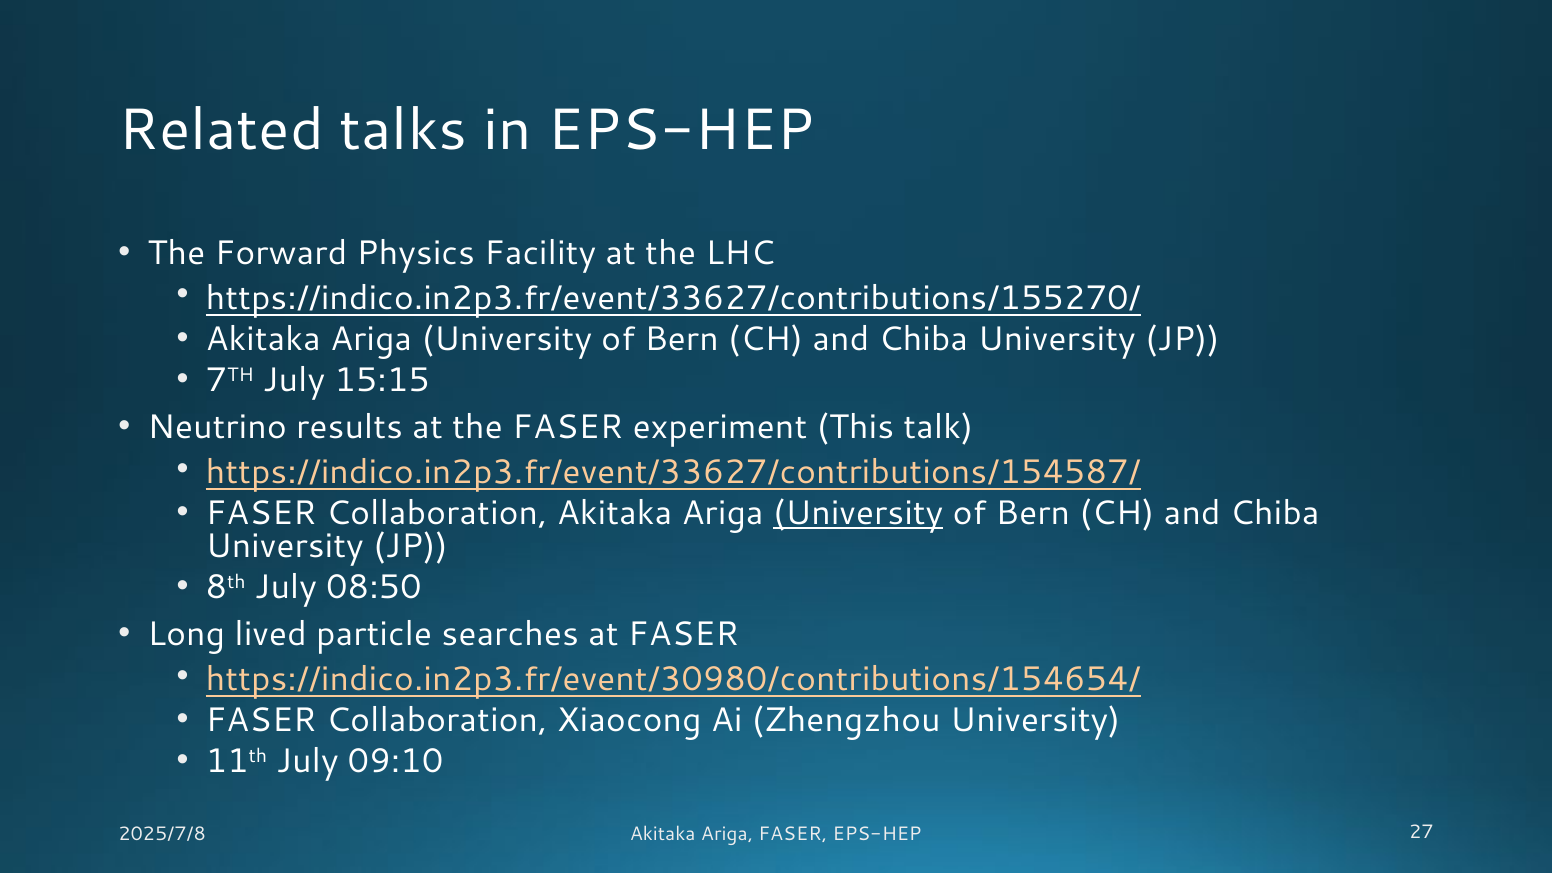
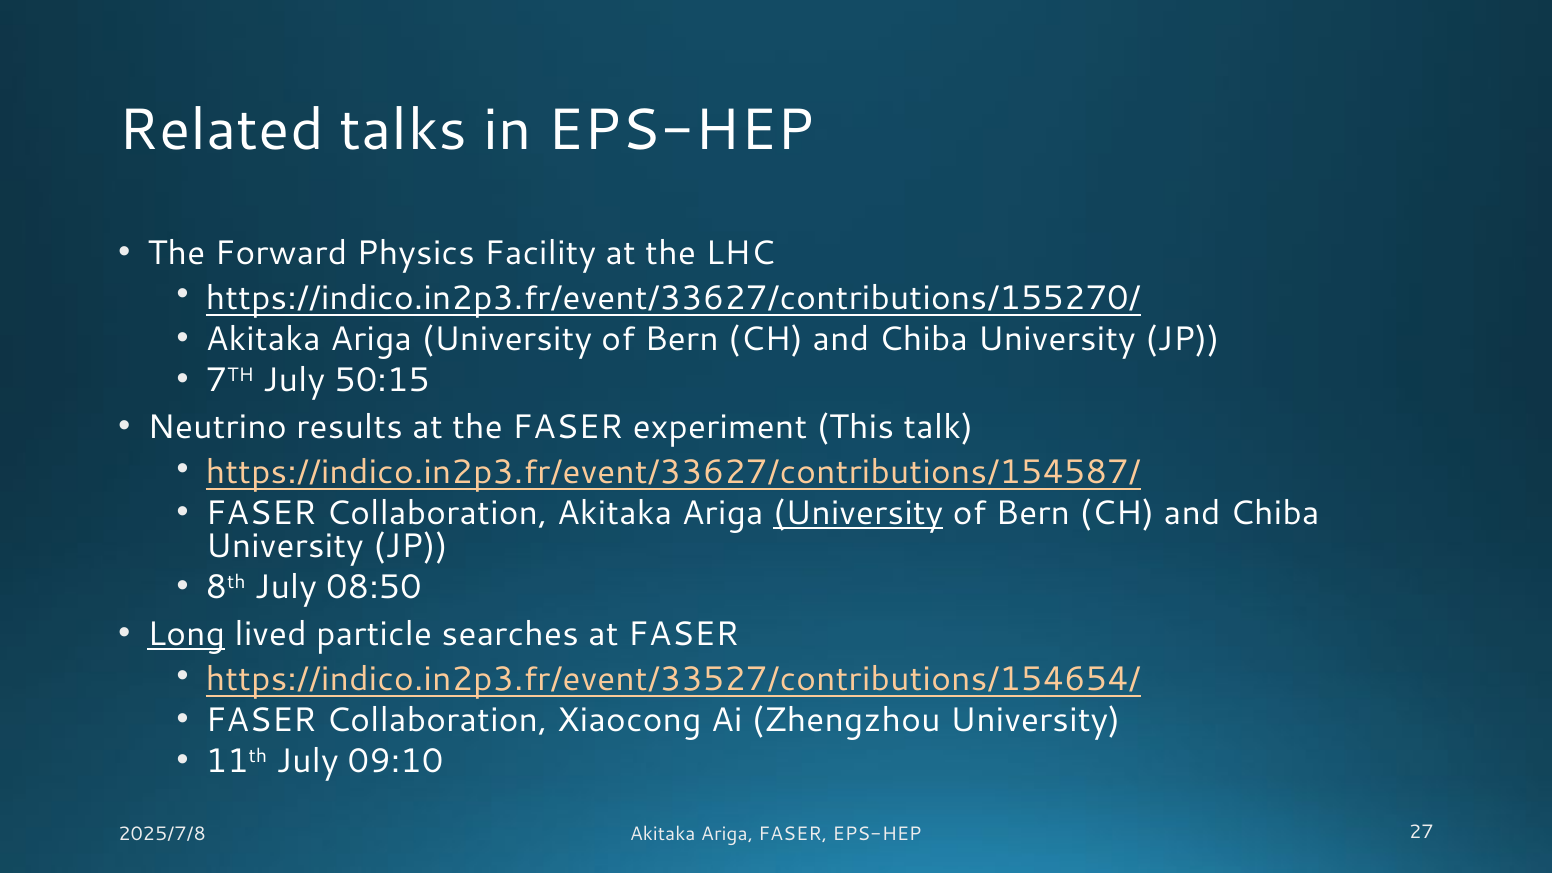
15:15: 15:15 -> 50:15
Long underline: none -> present
https://indico.in2p3.fr/event/30980/contributions/154654/: https://indico.in2p3.fr/event/30980/contributions/154654/ -> https://indico.in2p3.fr/event/33527/contributions/154654/
